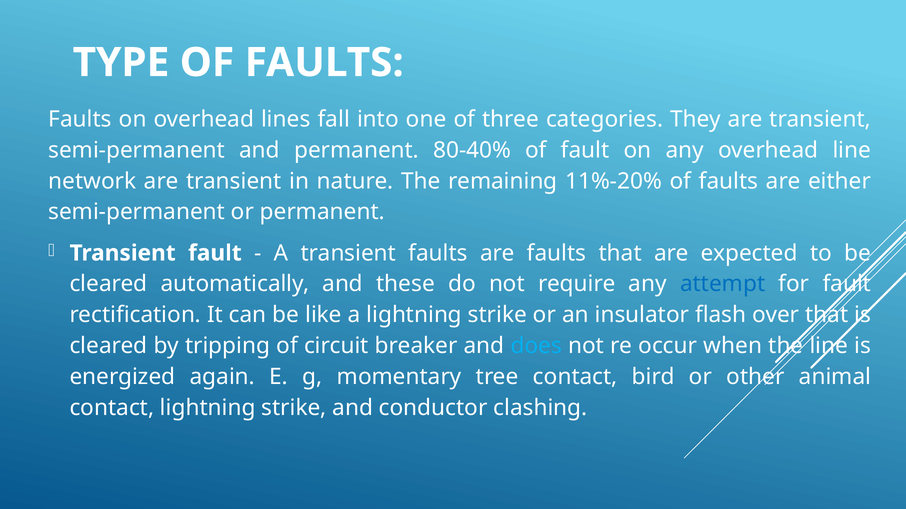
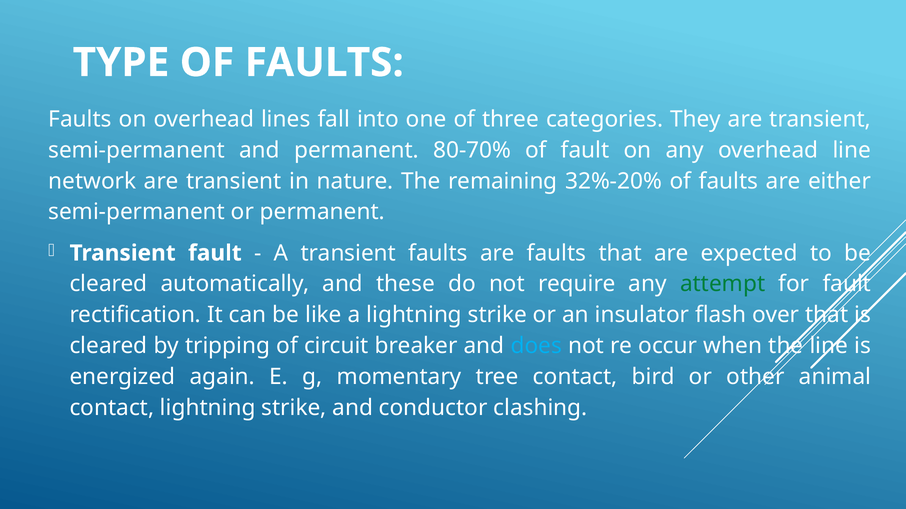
80-40%: 80-40% -> 80-70%
11%-20%: 11%-20% -> 32%-20%
attempt colour: blue -> green
